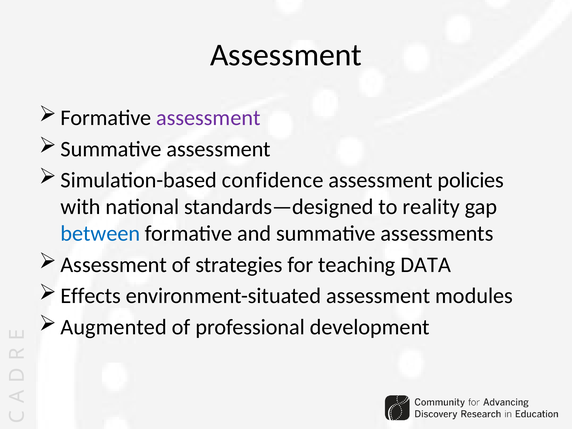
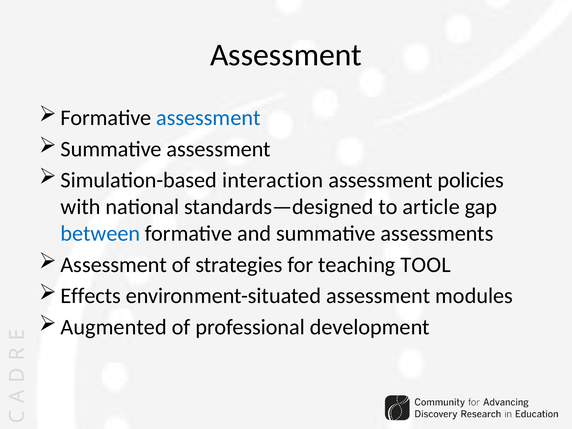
assessment at (208, 118) colour: purple -> blue
confidence: confidence -> interaction
reality: reality -> article
DATA: DATA -> TOOL
